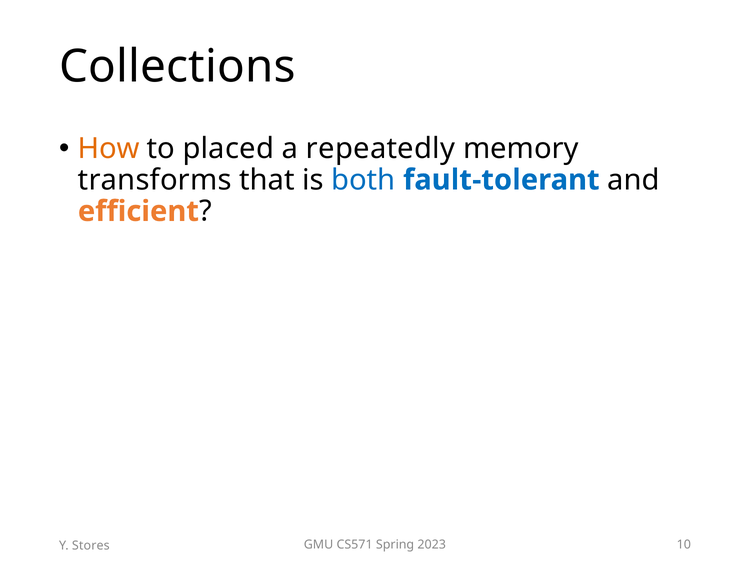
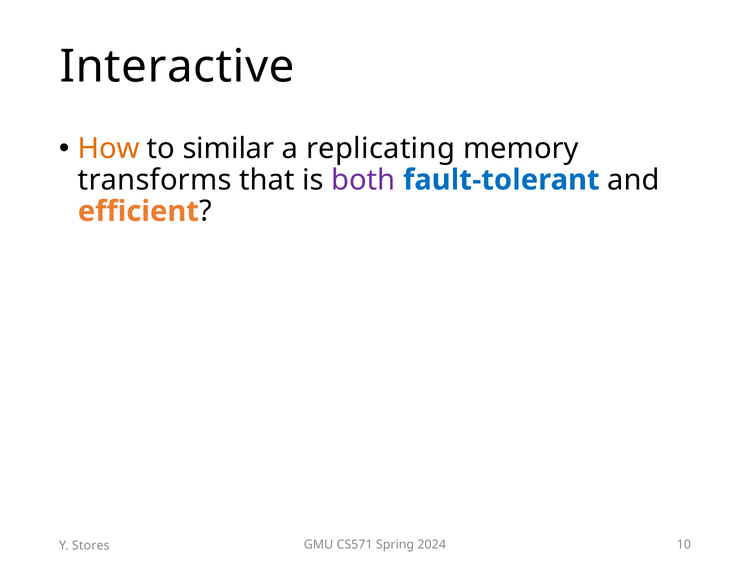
Collections: Collections -> Interactive
placed: placed -> similar
repeatedly: repeatedly -> replicating
both colour: blue -> purple
2023: 2023 -> 2024
